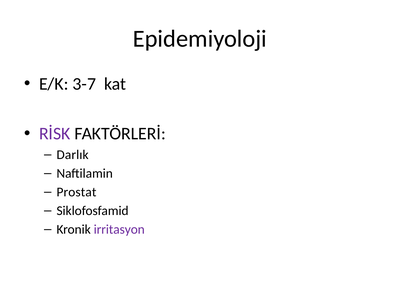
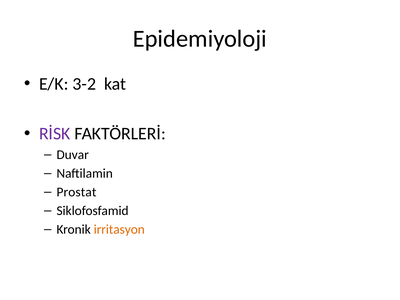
3-7: 3-7 -> 3-2
Darlık: Darlık -> Duvar
irritasyon colour: purple -> orange
